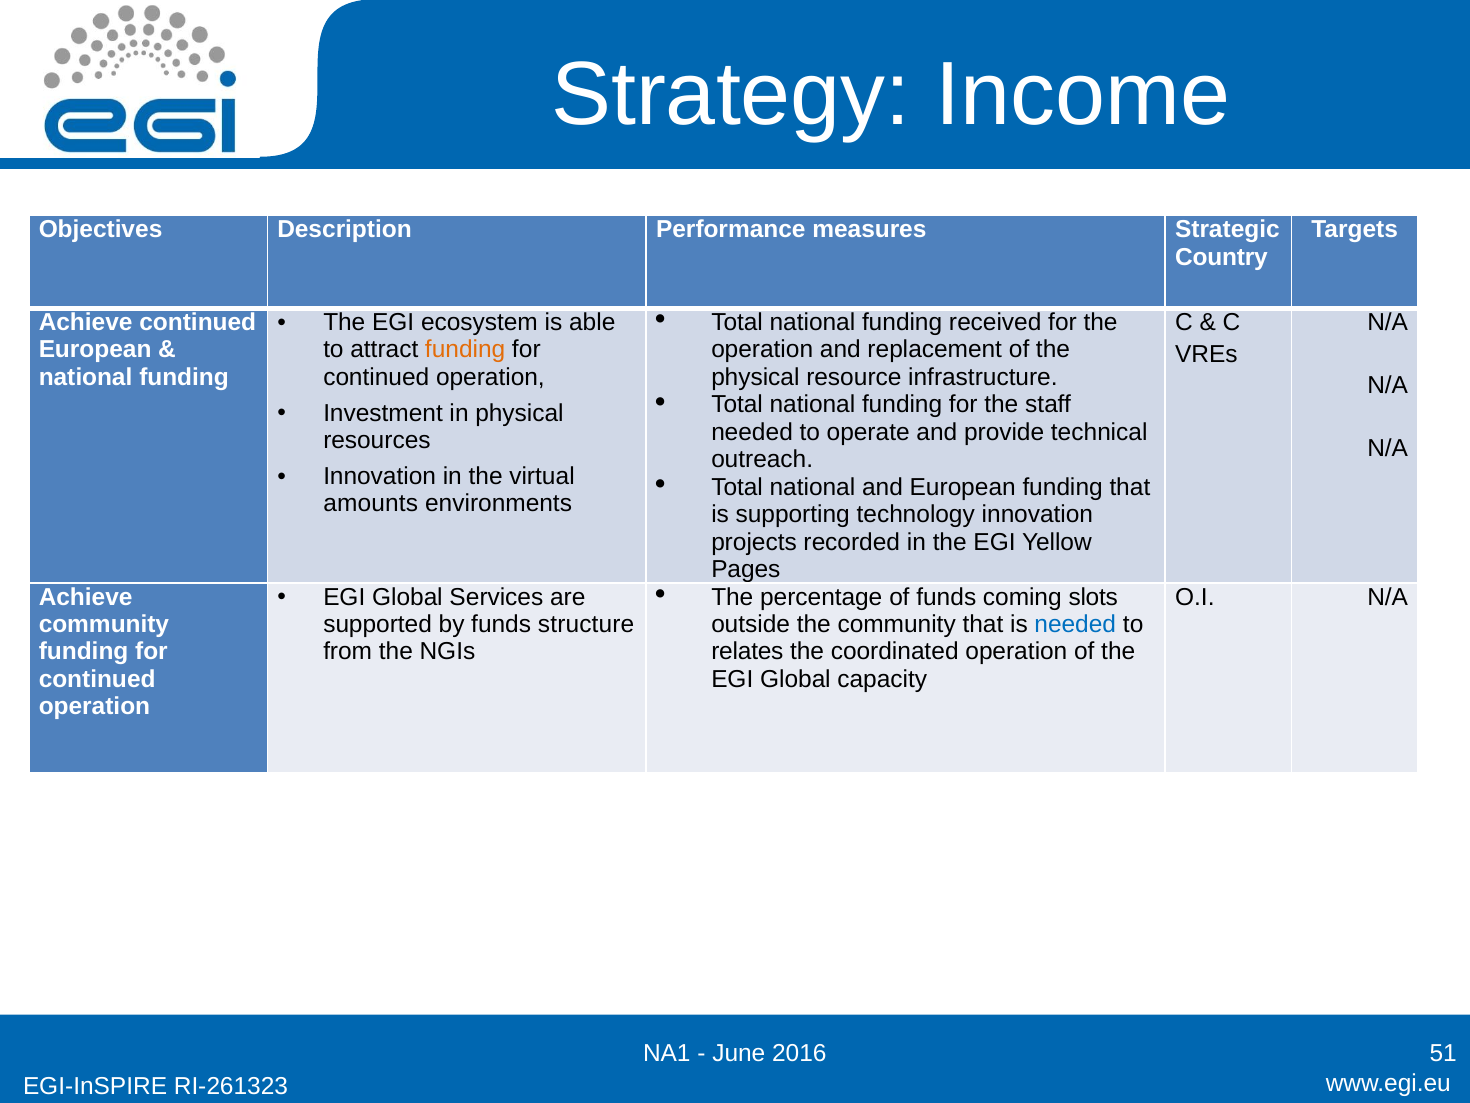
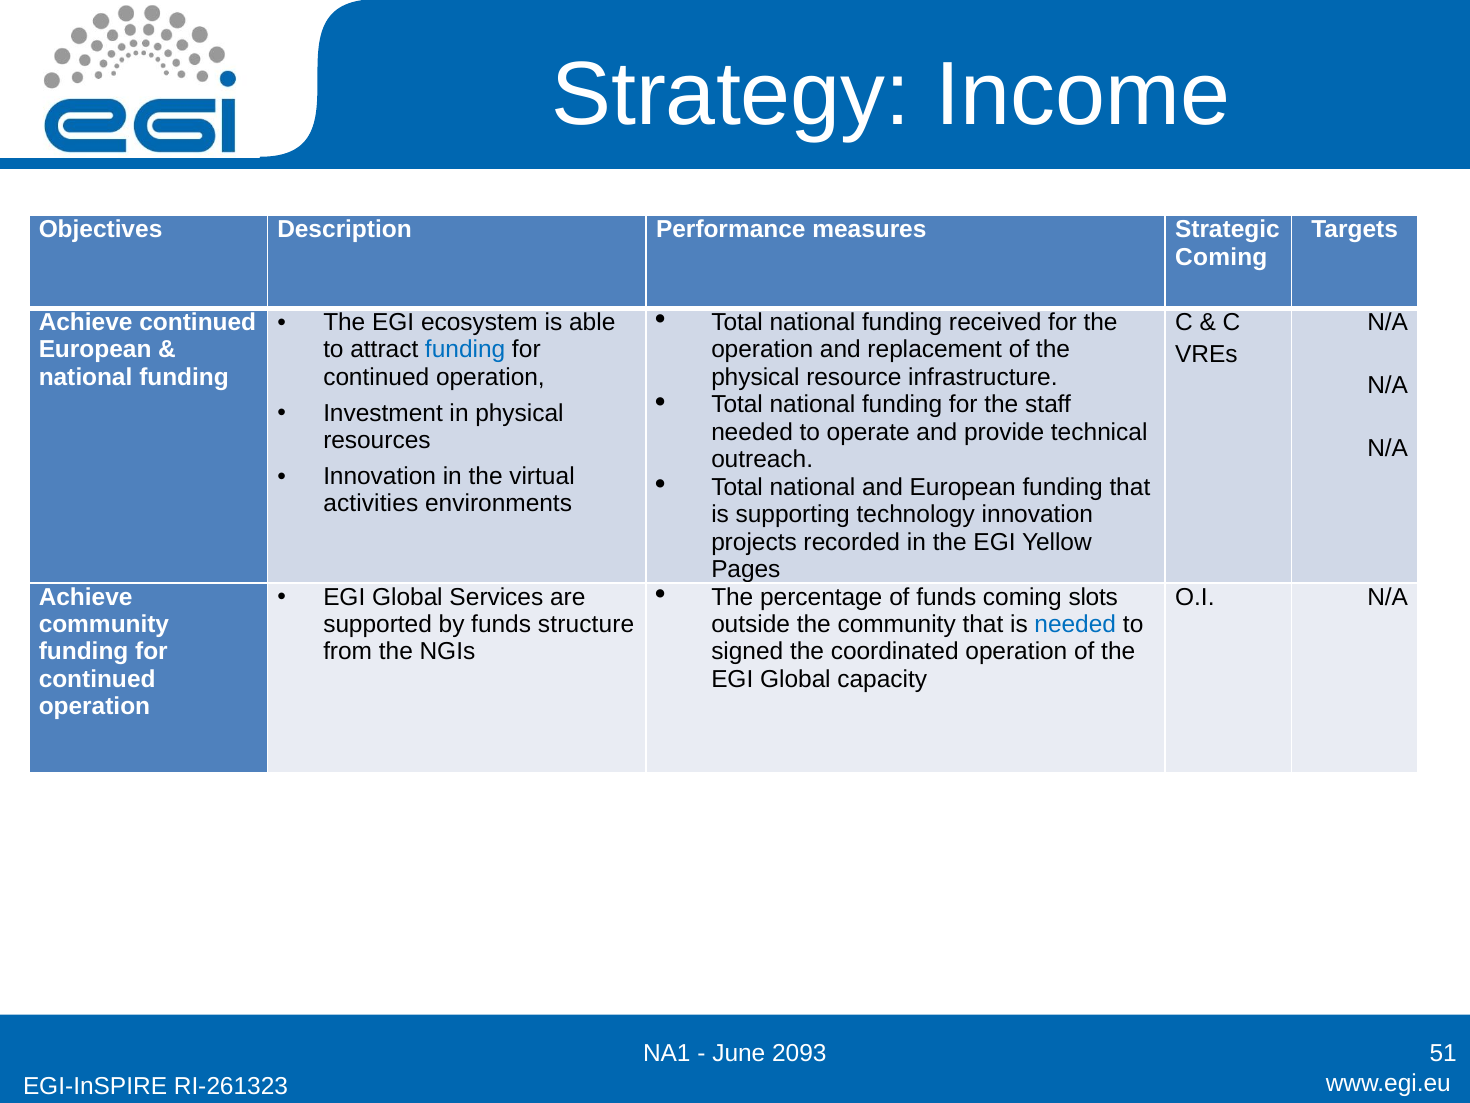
Country at (1222, 257): Country -> Coming
funding at (465, 350) colour: orange -> blue
amounts: amounts -> activities
relates: relates -> signed
2016: 2016 -> 2093
